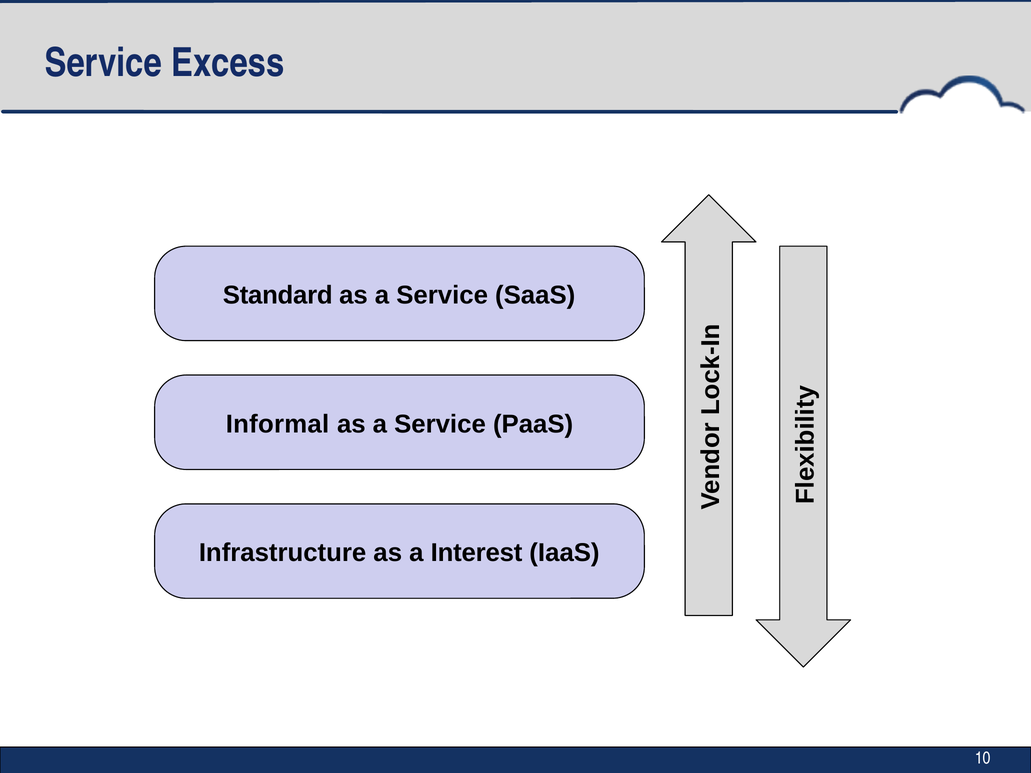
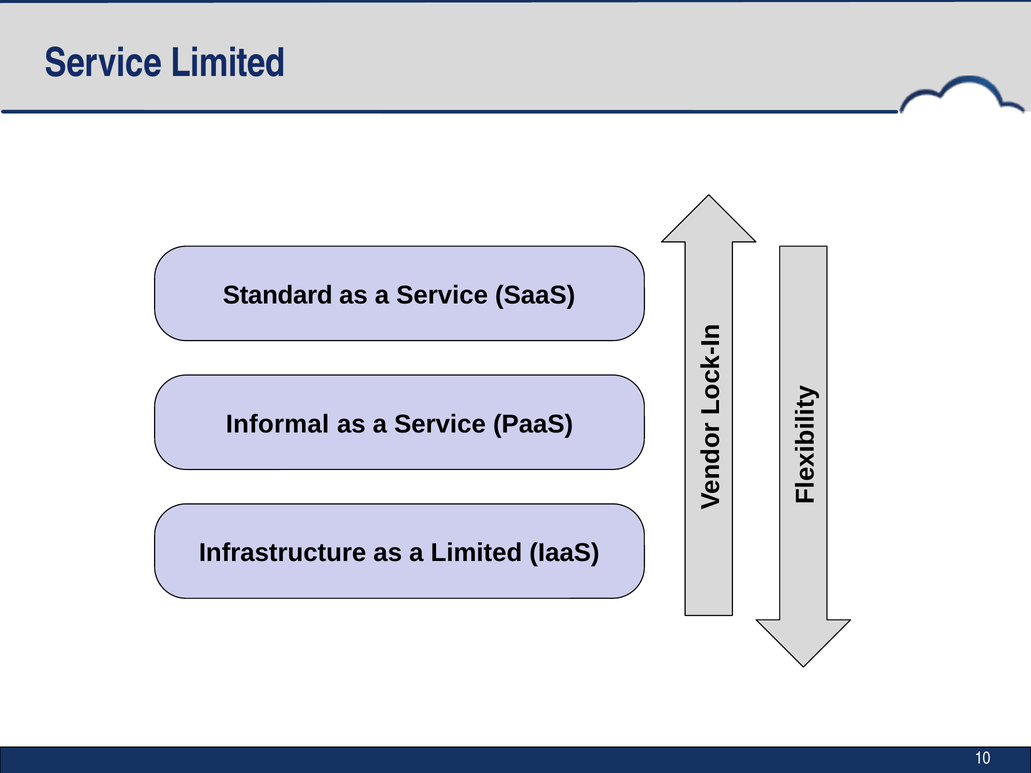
Service Excess: Excess -> Limited
a Interest: Interest -> Limited
